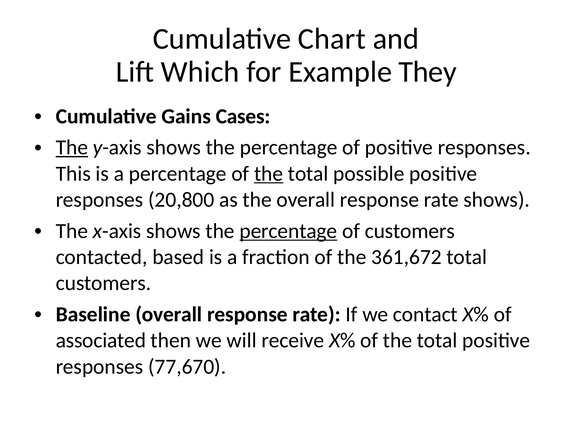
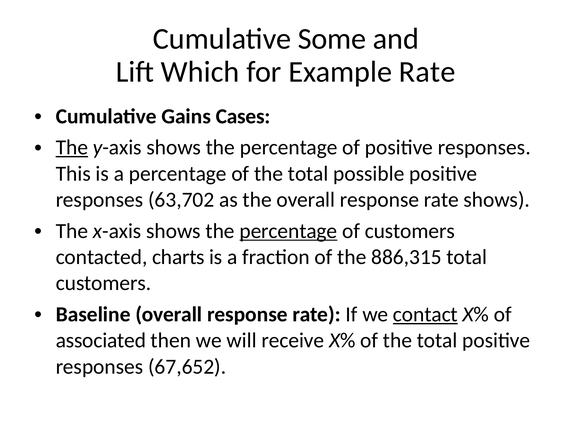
Chart: Chart -> Some
Example They: They -> Rate
the at (269, 174) underline: present -> none
20,800: 20,800 -> 63,702
based: based -> charts
361,672: 361,672 -> 886,315
contact underline: none -> present
77,670: 77,670 -> 67,652
